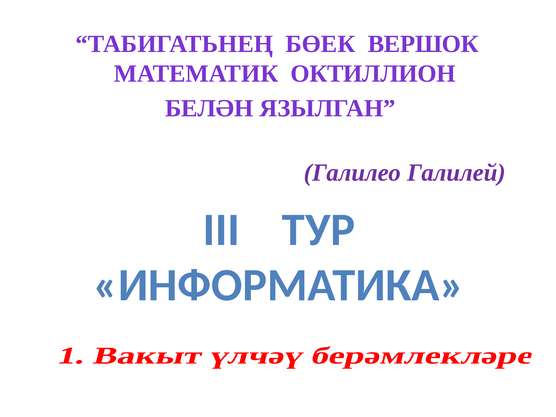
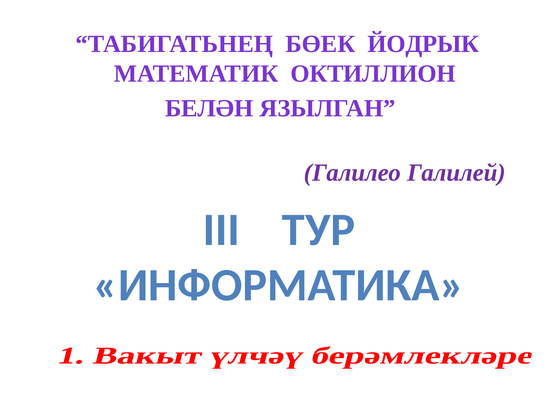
ВЕРШОК: ВЕРШОК -> ЙОДРЫК
